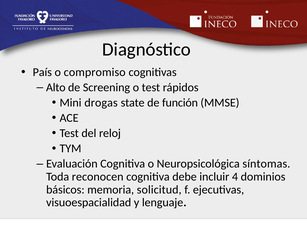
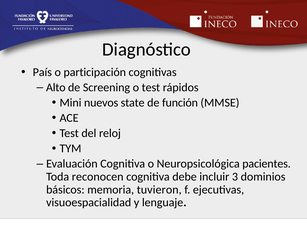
compromiso: compromiso -> participación
drogas: drogas -> nuevos
síntomas: síntomas -> pacientes
4: 4 -> 3
solicitud: solicitud -> tuvieron
